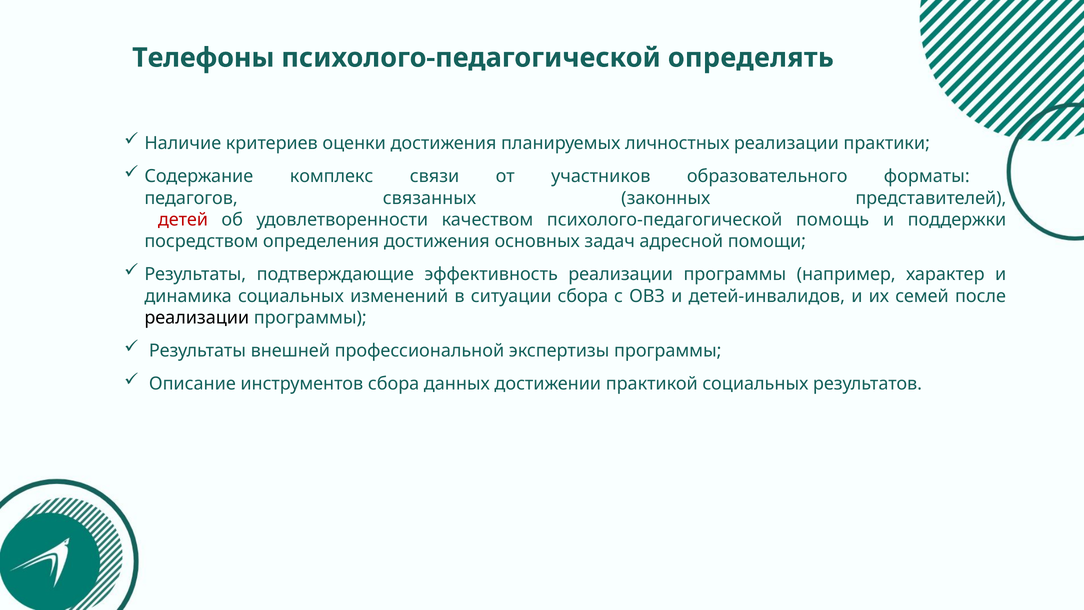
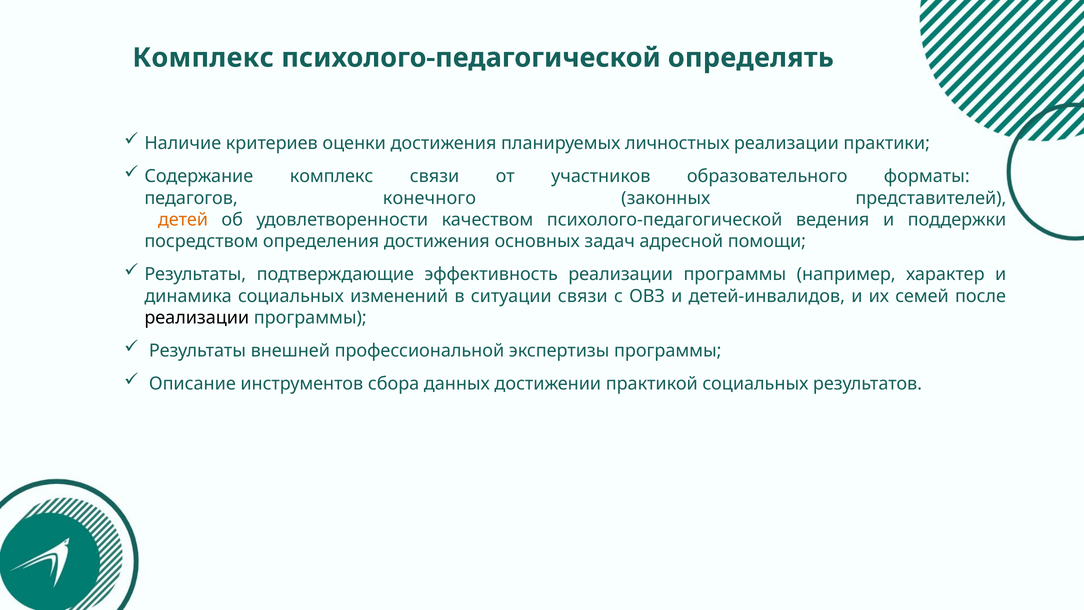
Телефоны at (203, 58): Телефоны -> Комплекс
связанных: связанных -> конечного
детей colour: red -> orange
помощь: помощь -> ведения
ситуации сбора: сбора -> связи
